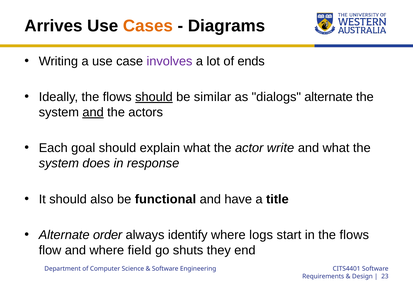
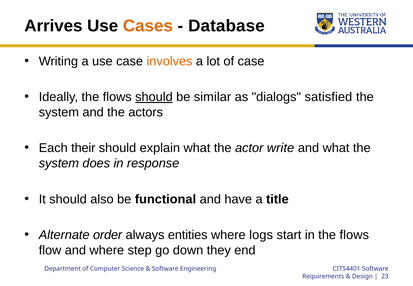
Diagrams: Diagrams -> Database
involves colour: purple -> orange
of ends: ends -> case
dialogs alternate: alternate -> satisfied
and at (93, 112) underline: present -> none
goal: goal -> their
identify: identify -> entities
field: field -> step
shuts: shuts -> down
